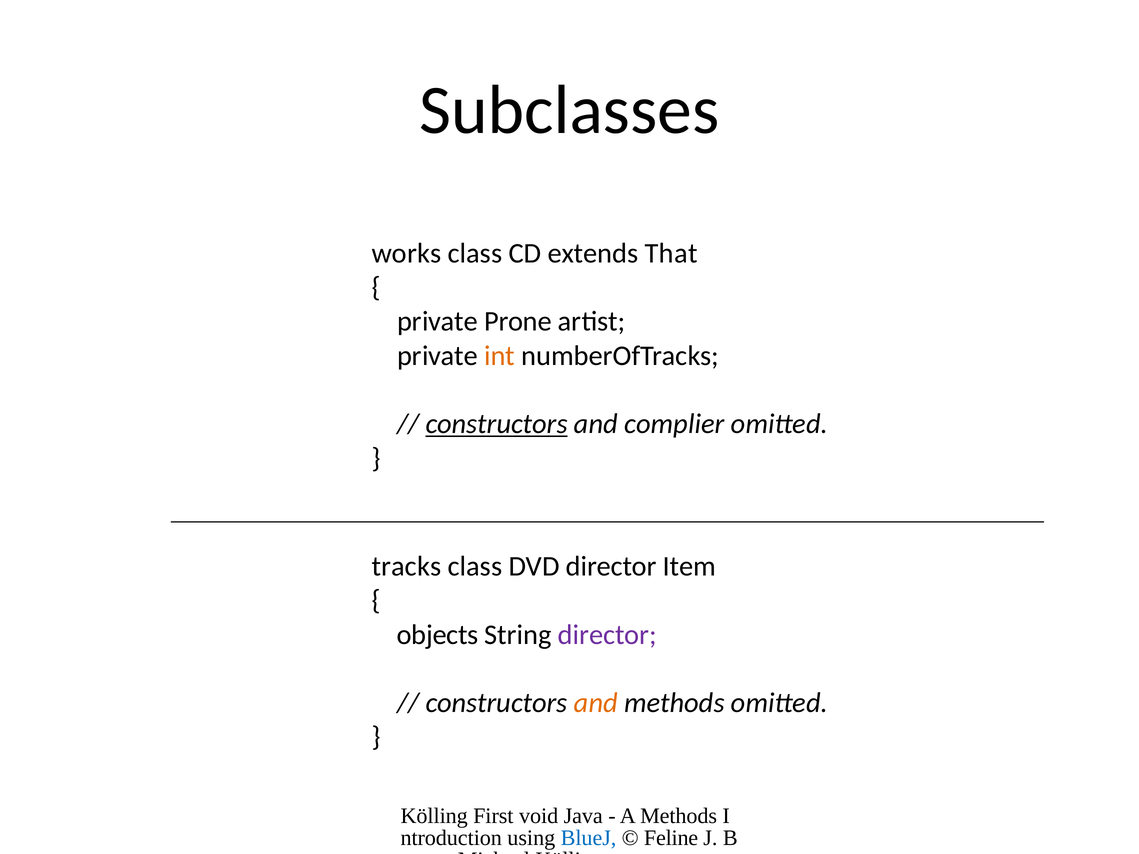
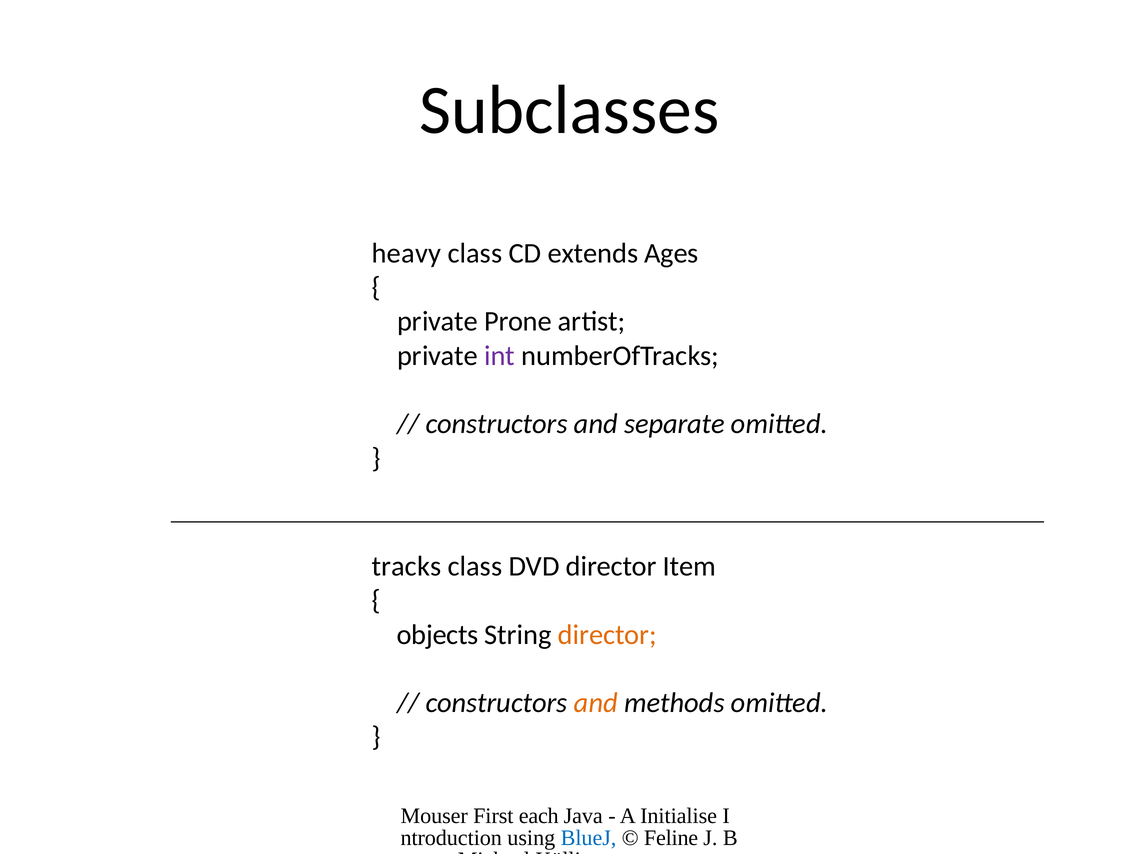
works: works -> heavy
That: That -> Ages
int colour: orange -> purple
constructors at (497, 424) underline: present -> none
complier: complier -> separate
director at (607, 635) colour: purple -> orange
Kölling at (434, 816): Kölling -> Mouser
void: void -> each
A Methods: Methods -> Initialise
